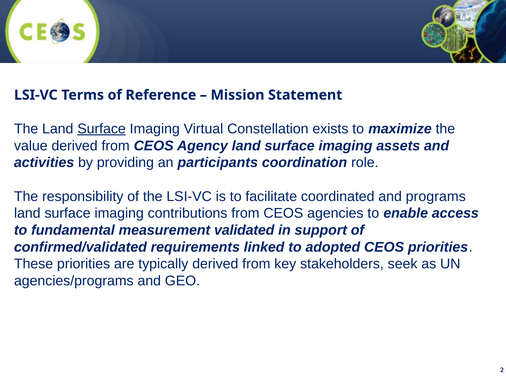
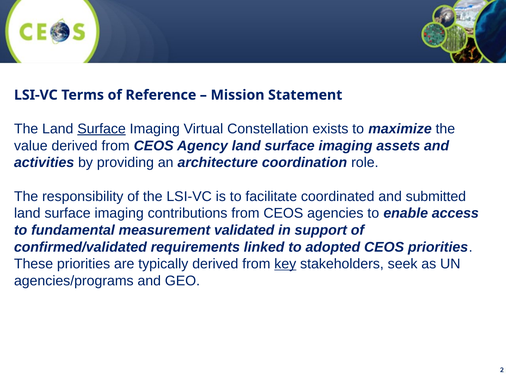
participants: participants -> architecture
programs: programs -> submitted
key underline: none -> present
